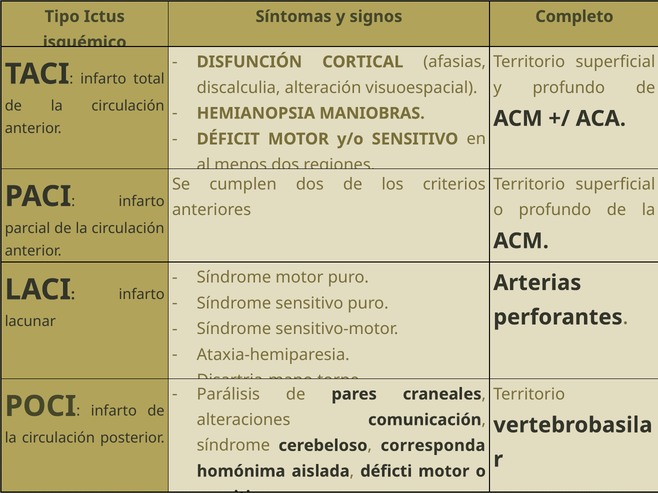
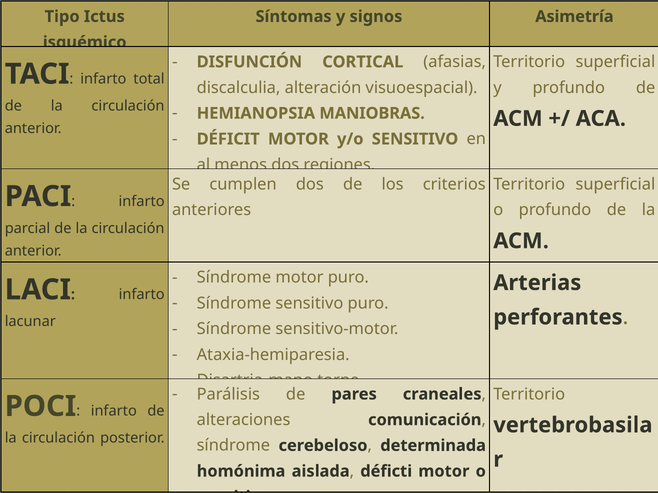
Completo: Completo -> Asimetría
corresponda: corresponda -> determinada
